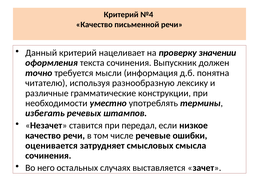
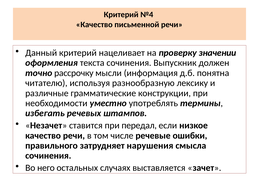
требуется: требуется -> рассрочку
оценивается: оценивается -> правильного
смысловых: смысловых -> нарушения
